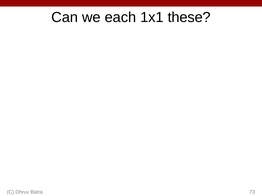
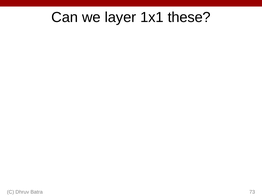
each: each -> layer
